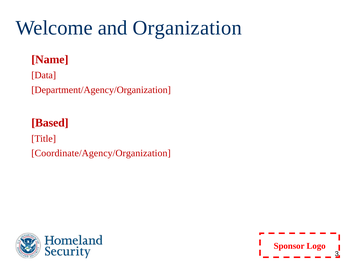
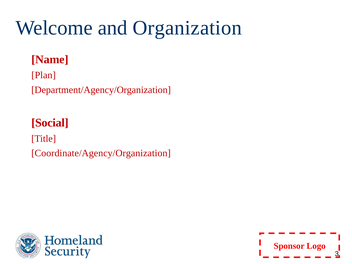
Data: Data -> Plan
Based: Based -> Social
